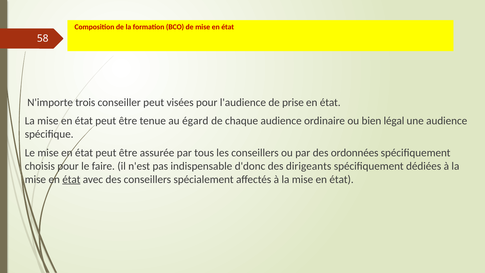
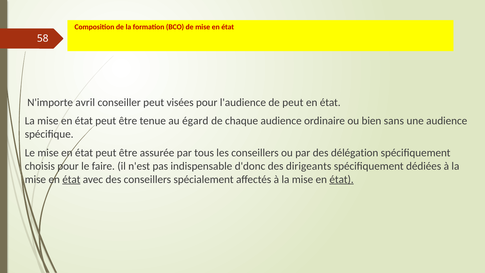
trois: trois -> avril
de prise: prise -> peut
légal: légal -> sans
ordonnées: ordonnées -> délégation
état at (342, 179) underline: none -> present
